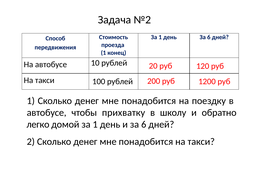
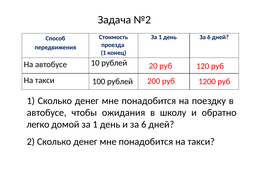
прихватку: прихватку -> ожидания
